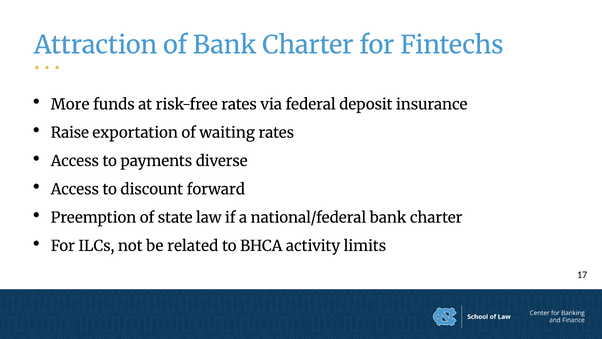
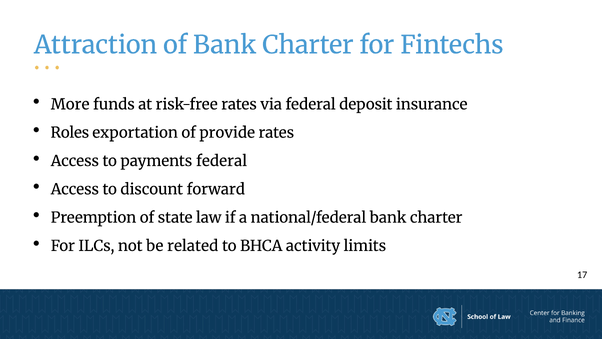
Raise: Raise -> Roles
waiting: waiting -> provide
payments diverse: diverse -> federal
